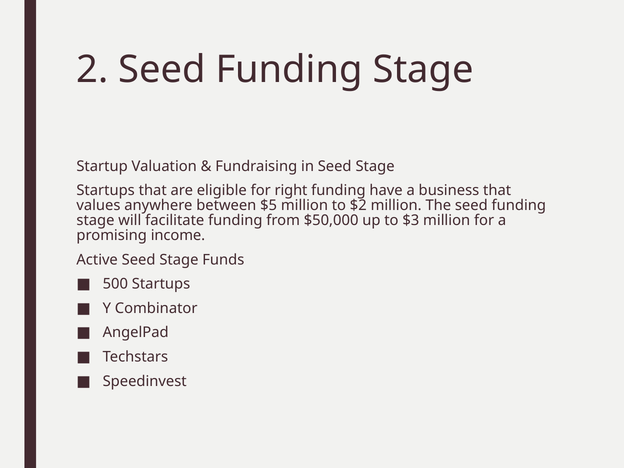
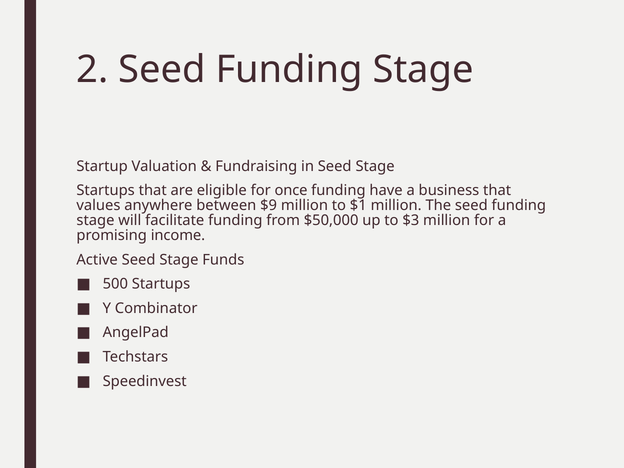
right: right -> once
$5: $5 -> $9
$2: $2 -> $1
